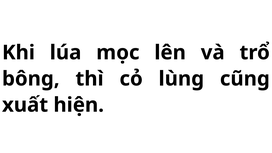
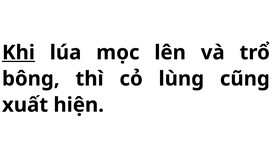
Khi underline: none -> present
